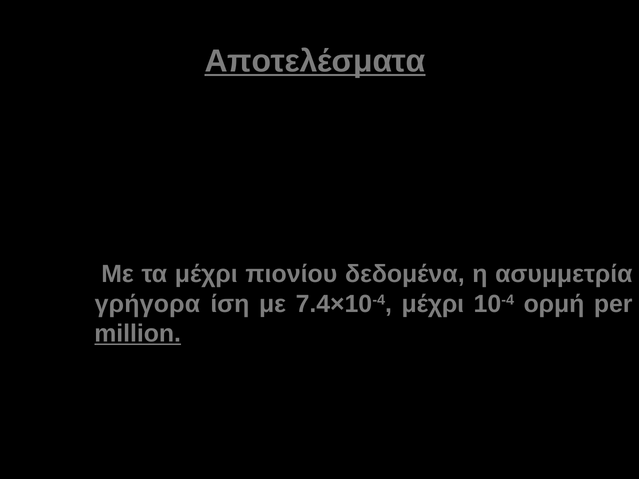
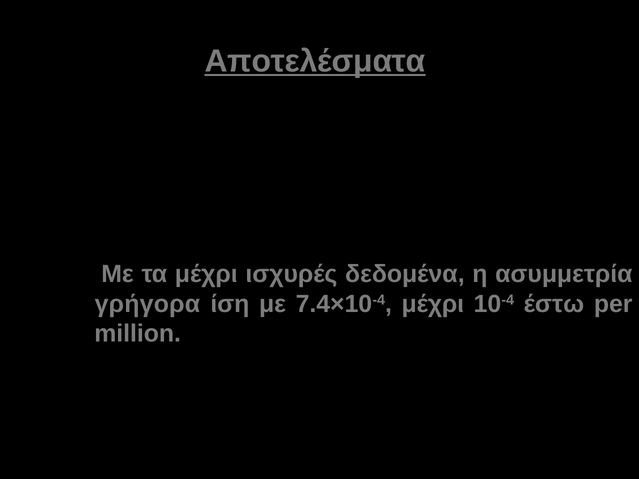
πιονίου: πιονίου -> ισχυρές
ορμή: ορμή -> έστω
million underline: present -> none
